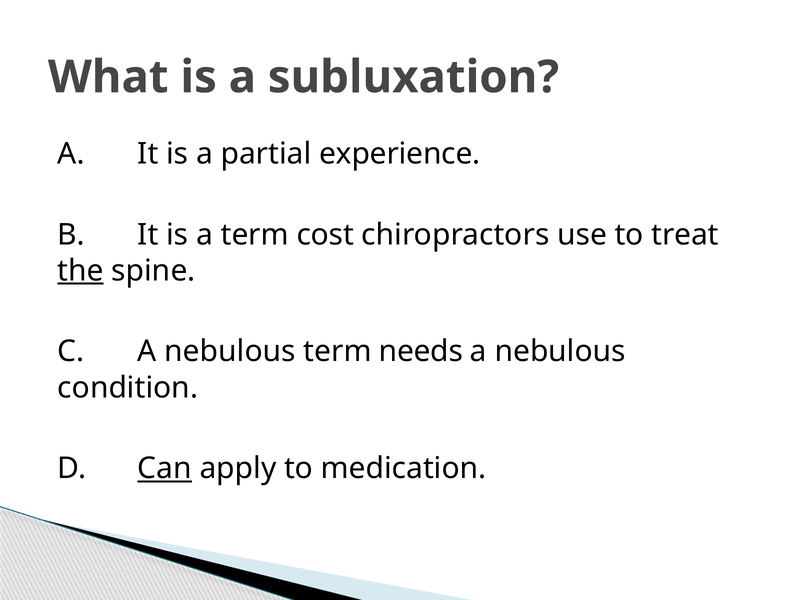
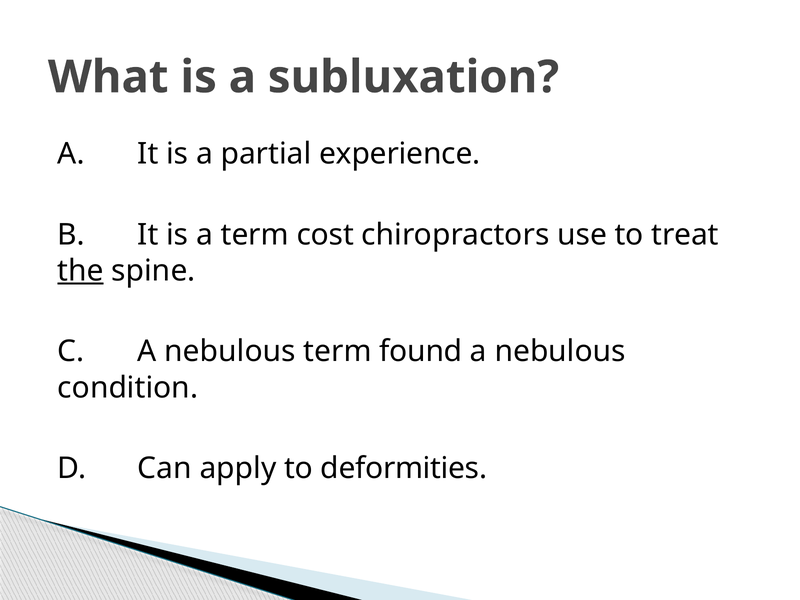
needs: needs -> found
Can underline: present -> none
medication: medication -> deformities
